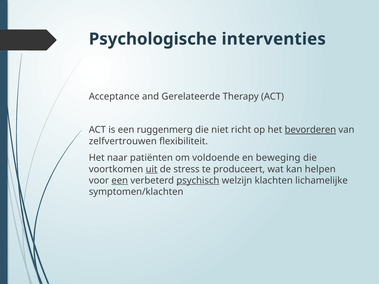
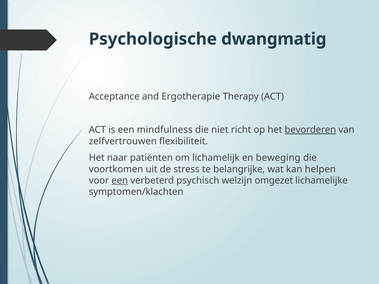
interventies: interventies -> dwangmatig
Gerelateerde: Gerelateerde -> Ergotherapie
ruggenmerg: ruggenmerg -> mindfulness
voldoende: voldoende -> lichamelijk
uit underline: present -> none
produceert: produceert -> belangrijke
psychisch underline: present -> none
klachten: klachten -> omgezet
